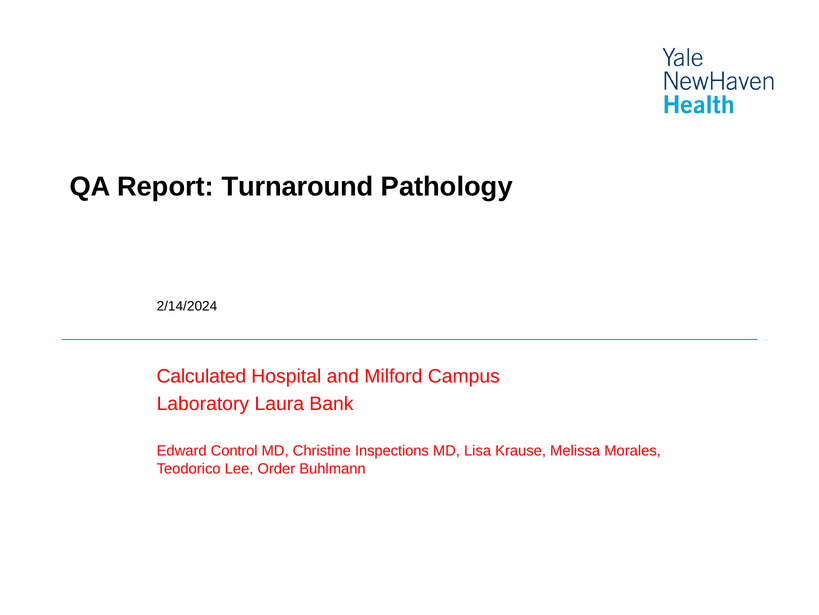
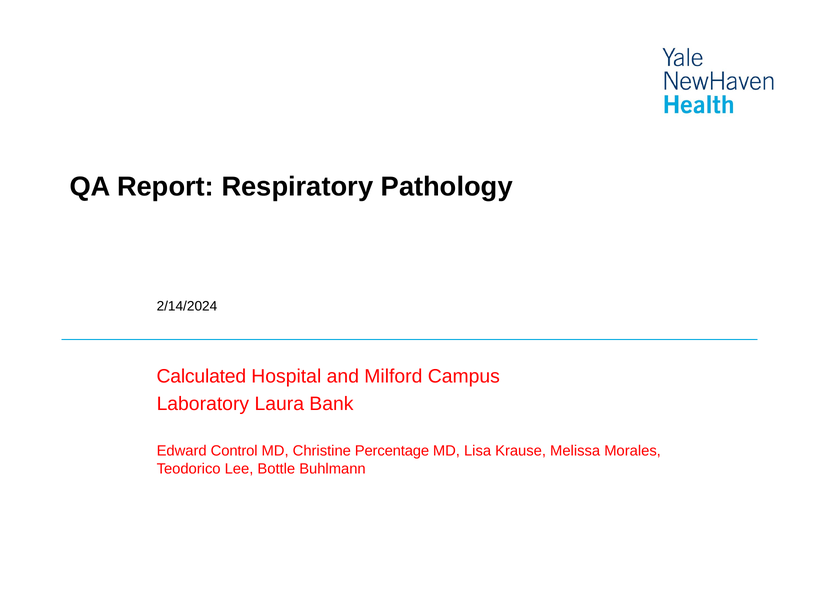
Turnaround: Turnaround -> Respiratory
Inspections: Inspections -> Percentage
Order: Order -> Bottle
